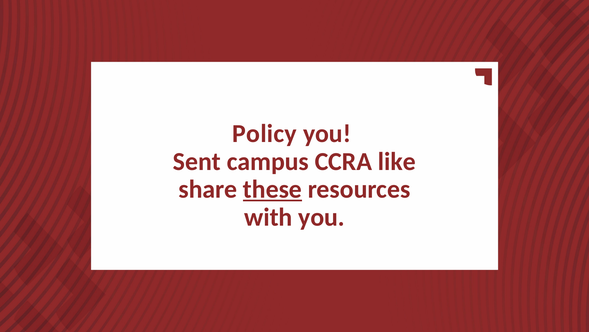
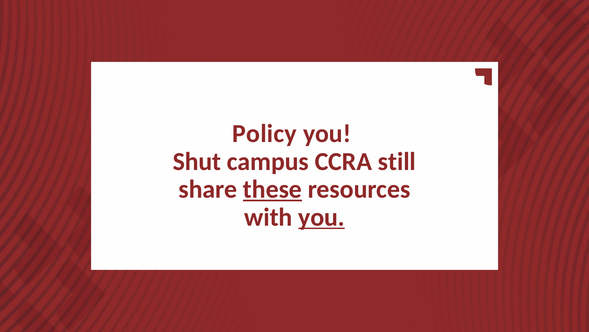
Sent: Sent -> Shut
like: like -> still
you at (322, 217) underline: none -> present
